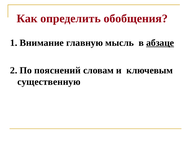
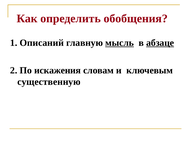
Внимание: Внимание -> Описаний
мысль underline: none -> present
пояснений: пояснений -> искажения
